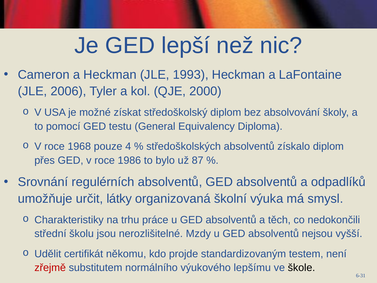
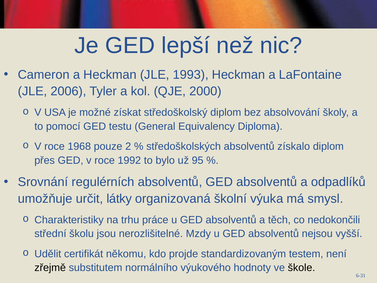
4: 4 -> 2
1986: 1986 -> 1992
87: 87 -> 95
zřejmě colour: red -> black
lepšímu: lepšímu -> hodnoty
